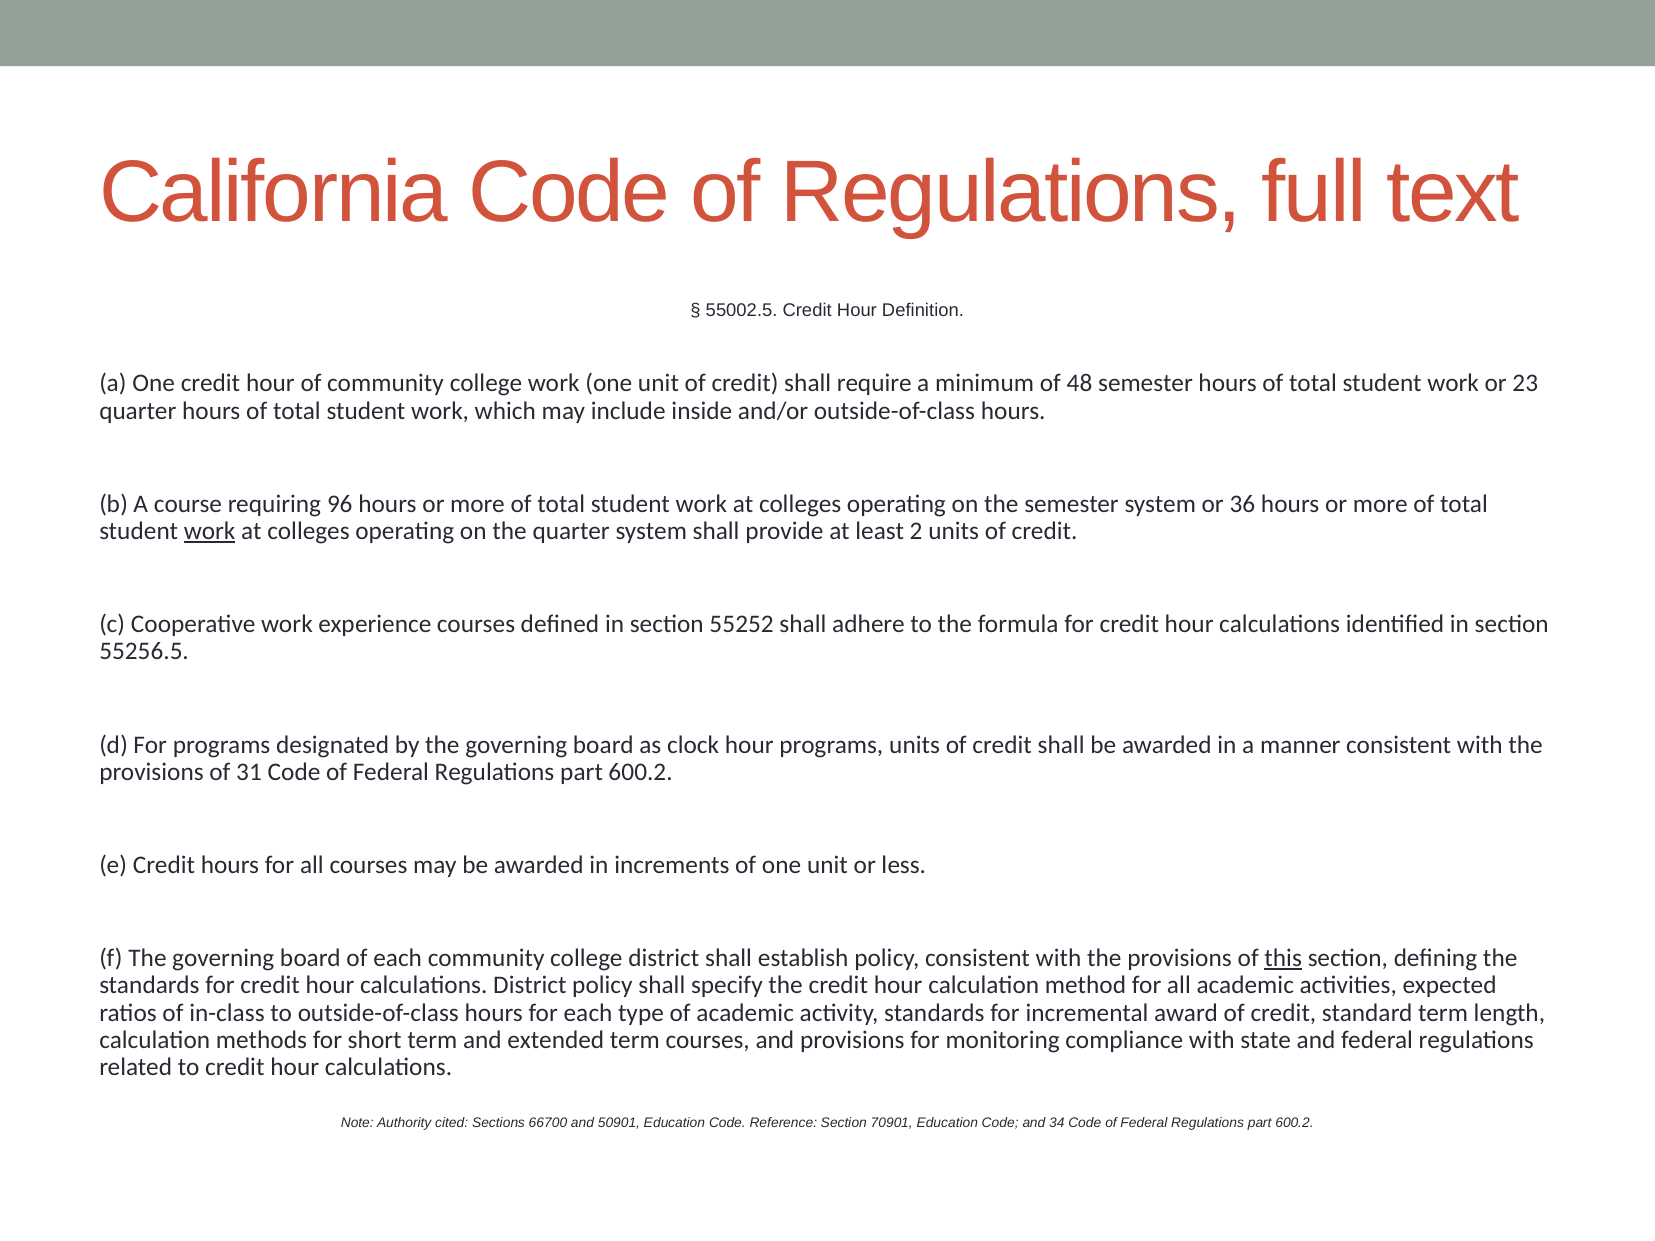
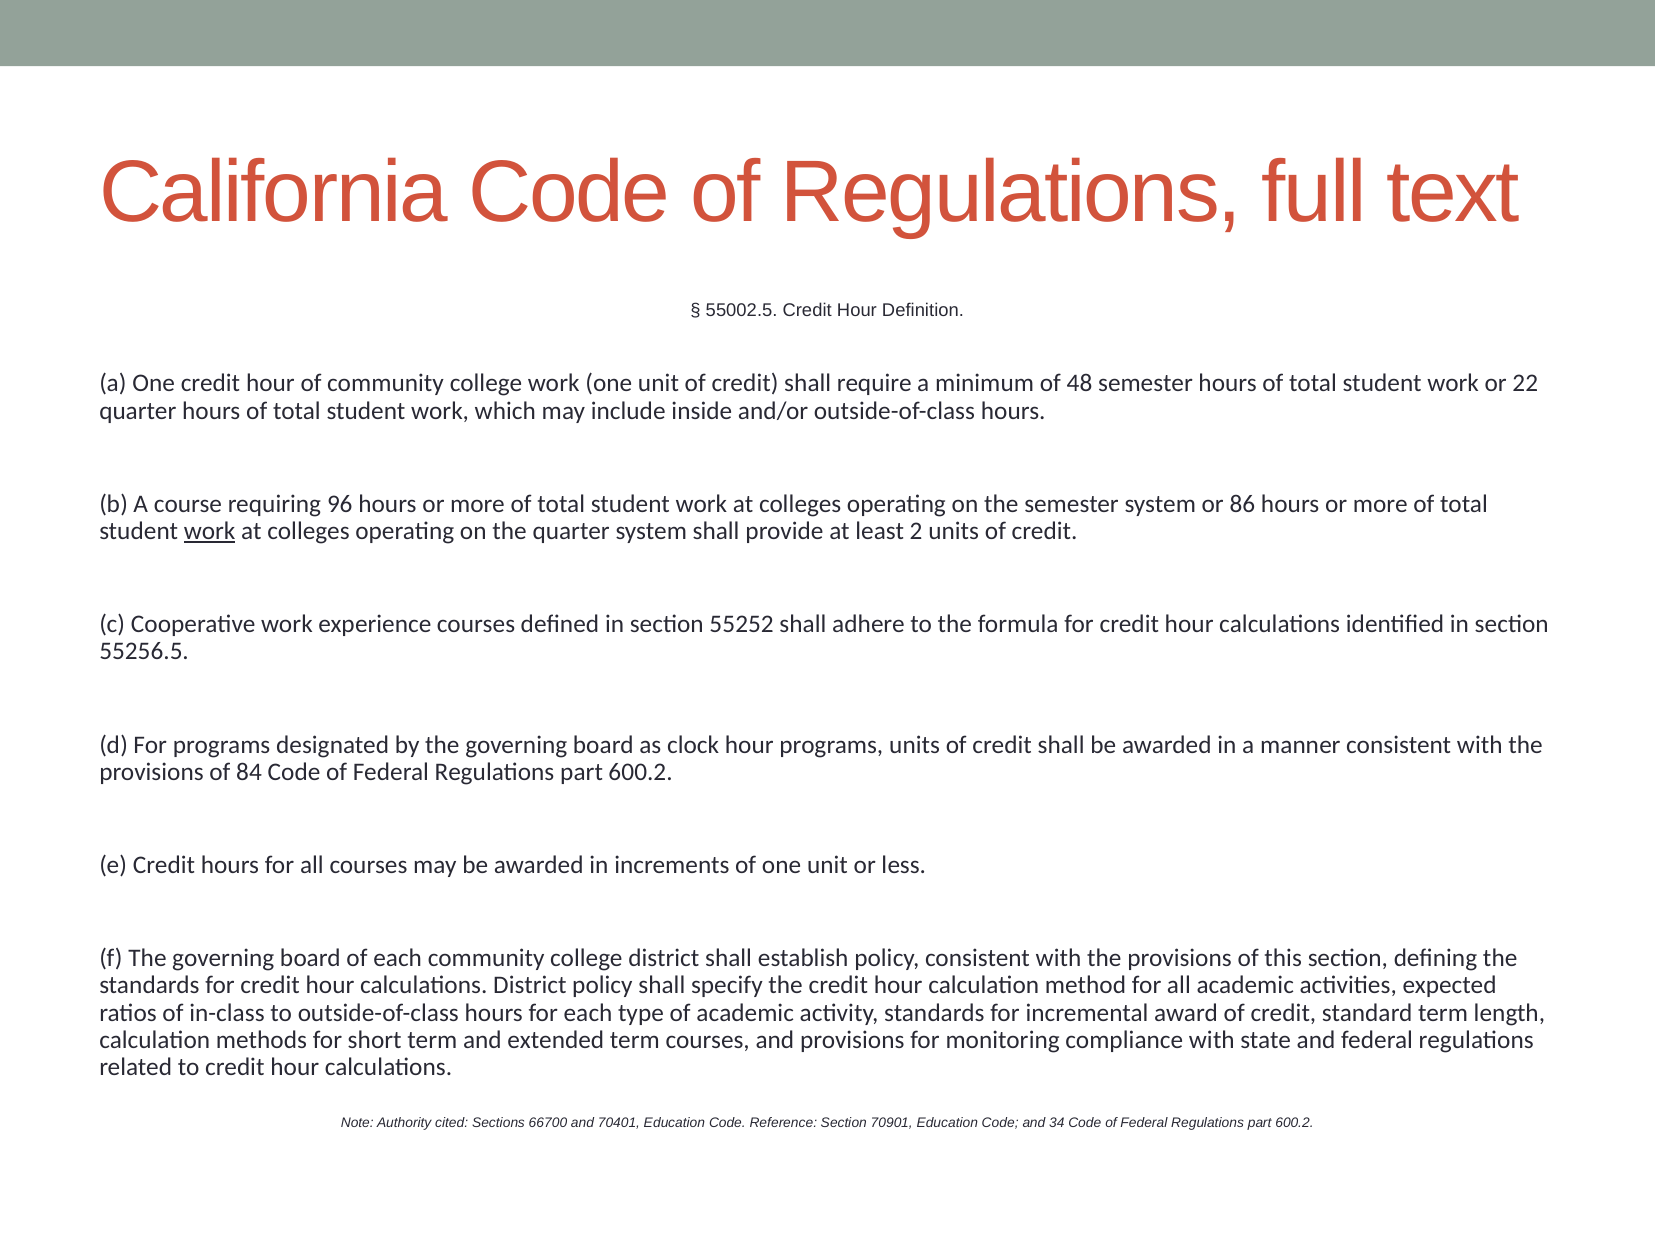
23: 23 -> 22
36: 36 -> 86
31: 31 -> 84
this underline: present -> none
50901: 50901 -> 70401
